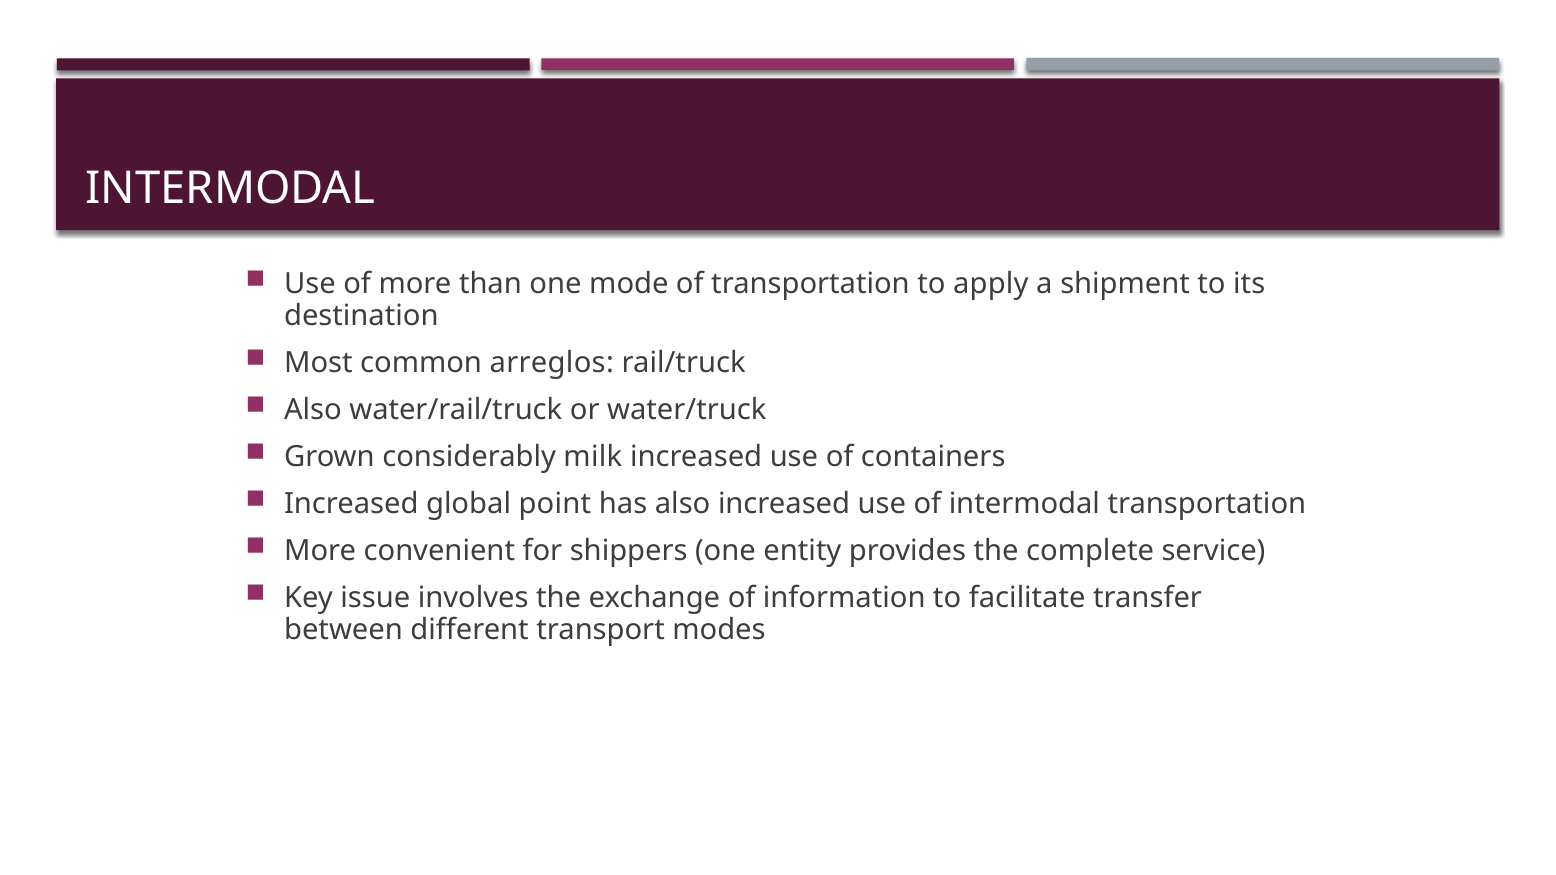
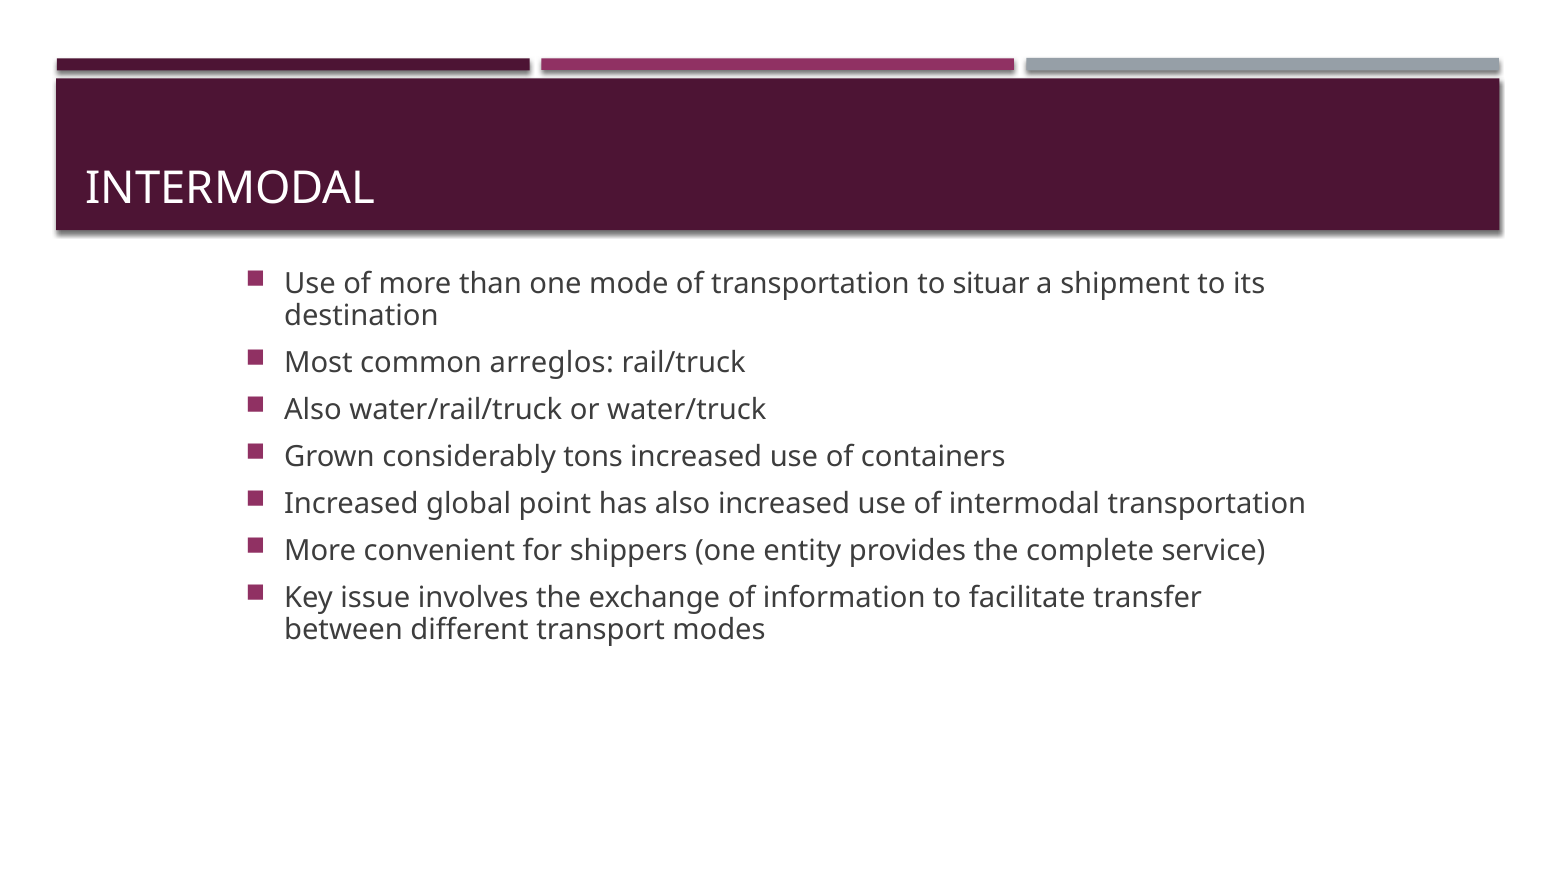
apply: apply -> situar
milk: milk -> tons
